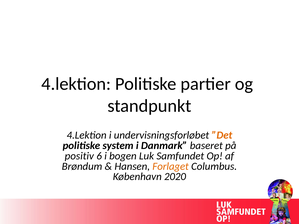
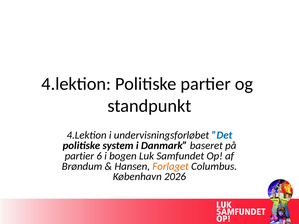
”Det colour: orange -> blue
positiv at (79, 156): positiv -> partier
2020: 2020 -> 2026
